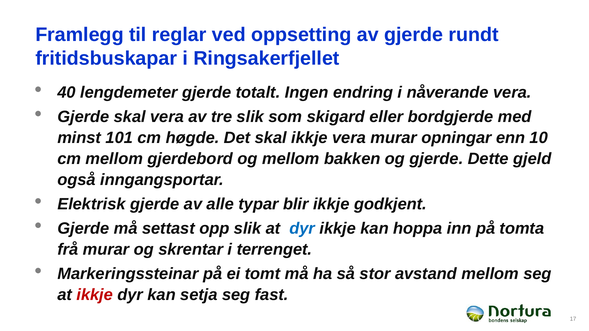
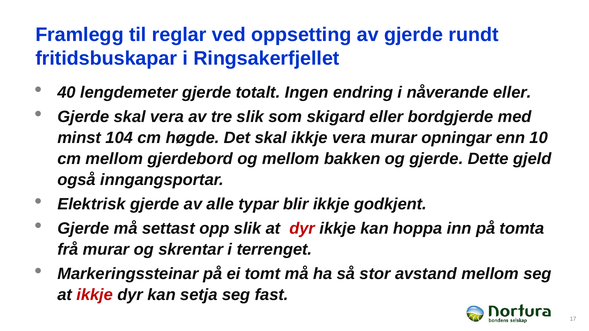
nåverande vera: vera -> eller
101: 101 -> 104
dyr at (302, 229) colour: blue -> red
